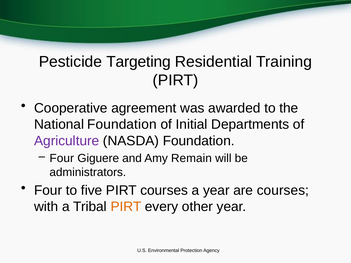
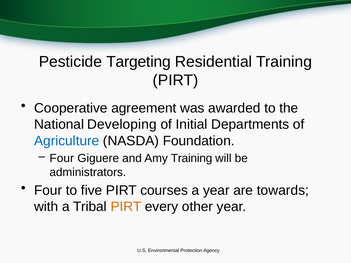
National Foundation: Foundation -> Developing
Agriculture colour: purple -> blue
Amy Remain: Remain -> Training
are courses: courses -> towards
